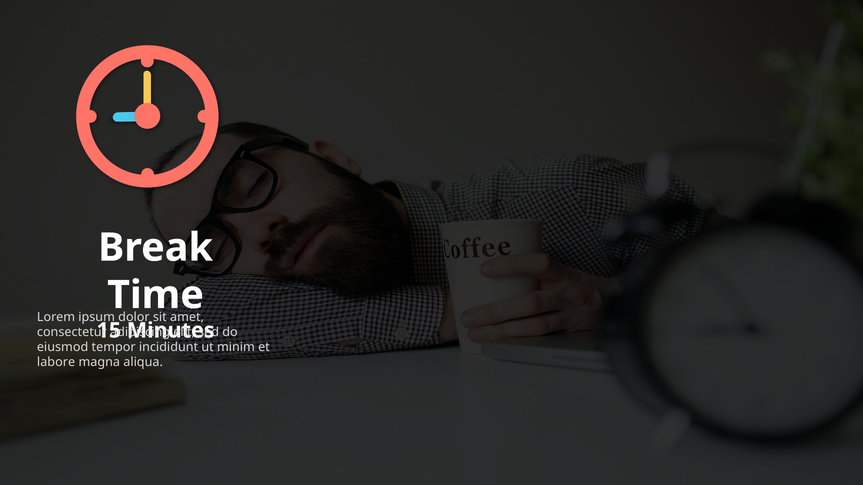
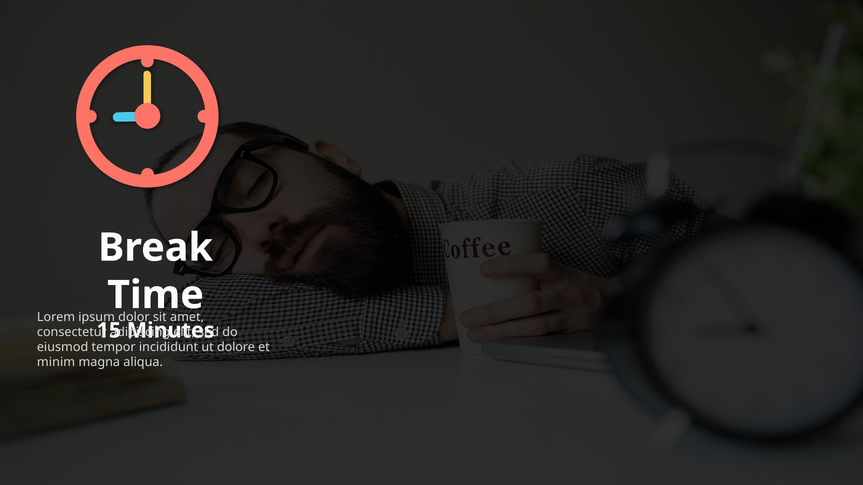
minim: minim -> dolore
labore: labore -> minim
